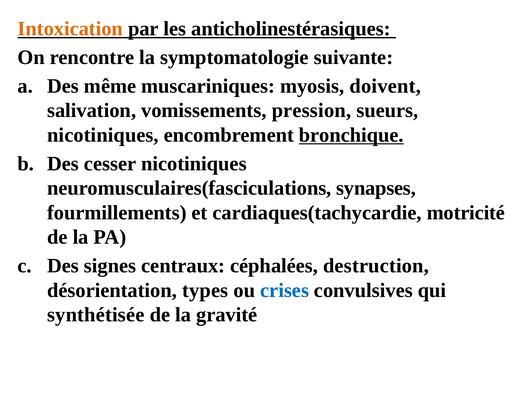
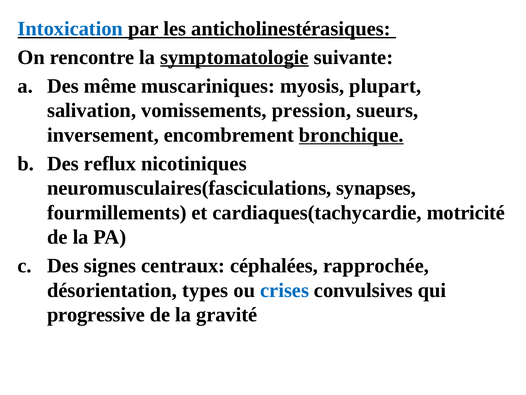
Intoxication colour: orange -> blue
symptomatologie underline: none -> present
doivent: doivent -> plupart
nicotiniques at (103, 135): nicotiniques -> inversement
cesser: cesser -> reflux
destruction: destruction -> rapprochée
synthétisée: synthétisée -> progressive
